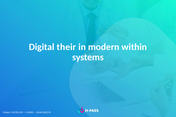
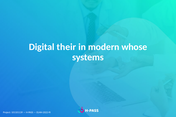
within: within -> whose
